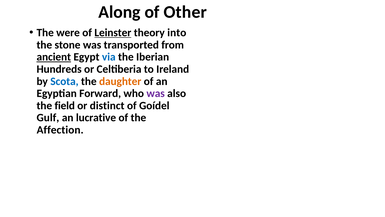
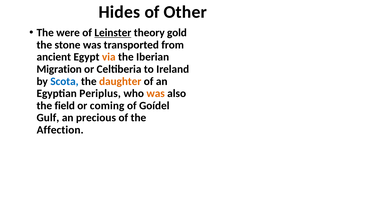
Along: Along -> Hides
into: into -> gold
ancient underline: present -> none
via colour: blue -> orange
Hundreds: Hundreds -> Migration
Forward: Forward -> Periplus
was at (156, 93) colour: purple -> orange
distinct: distinct -> coming
lucrative: lucrative -> precious
